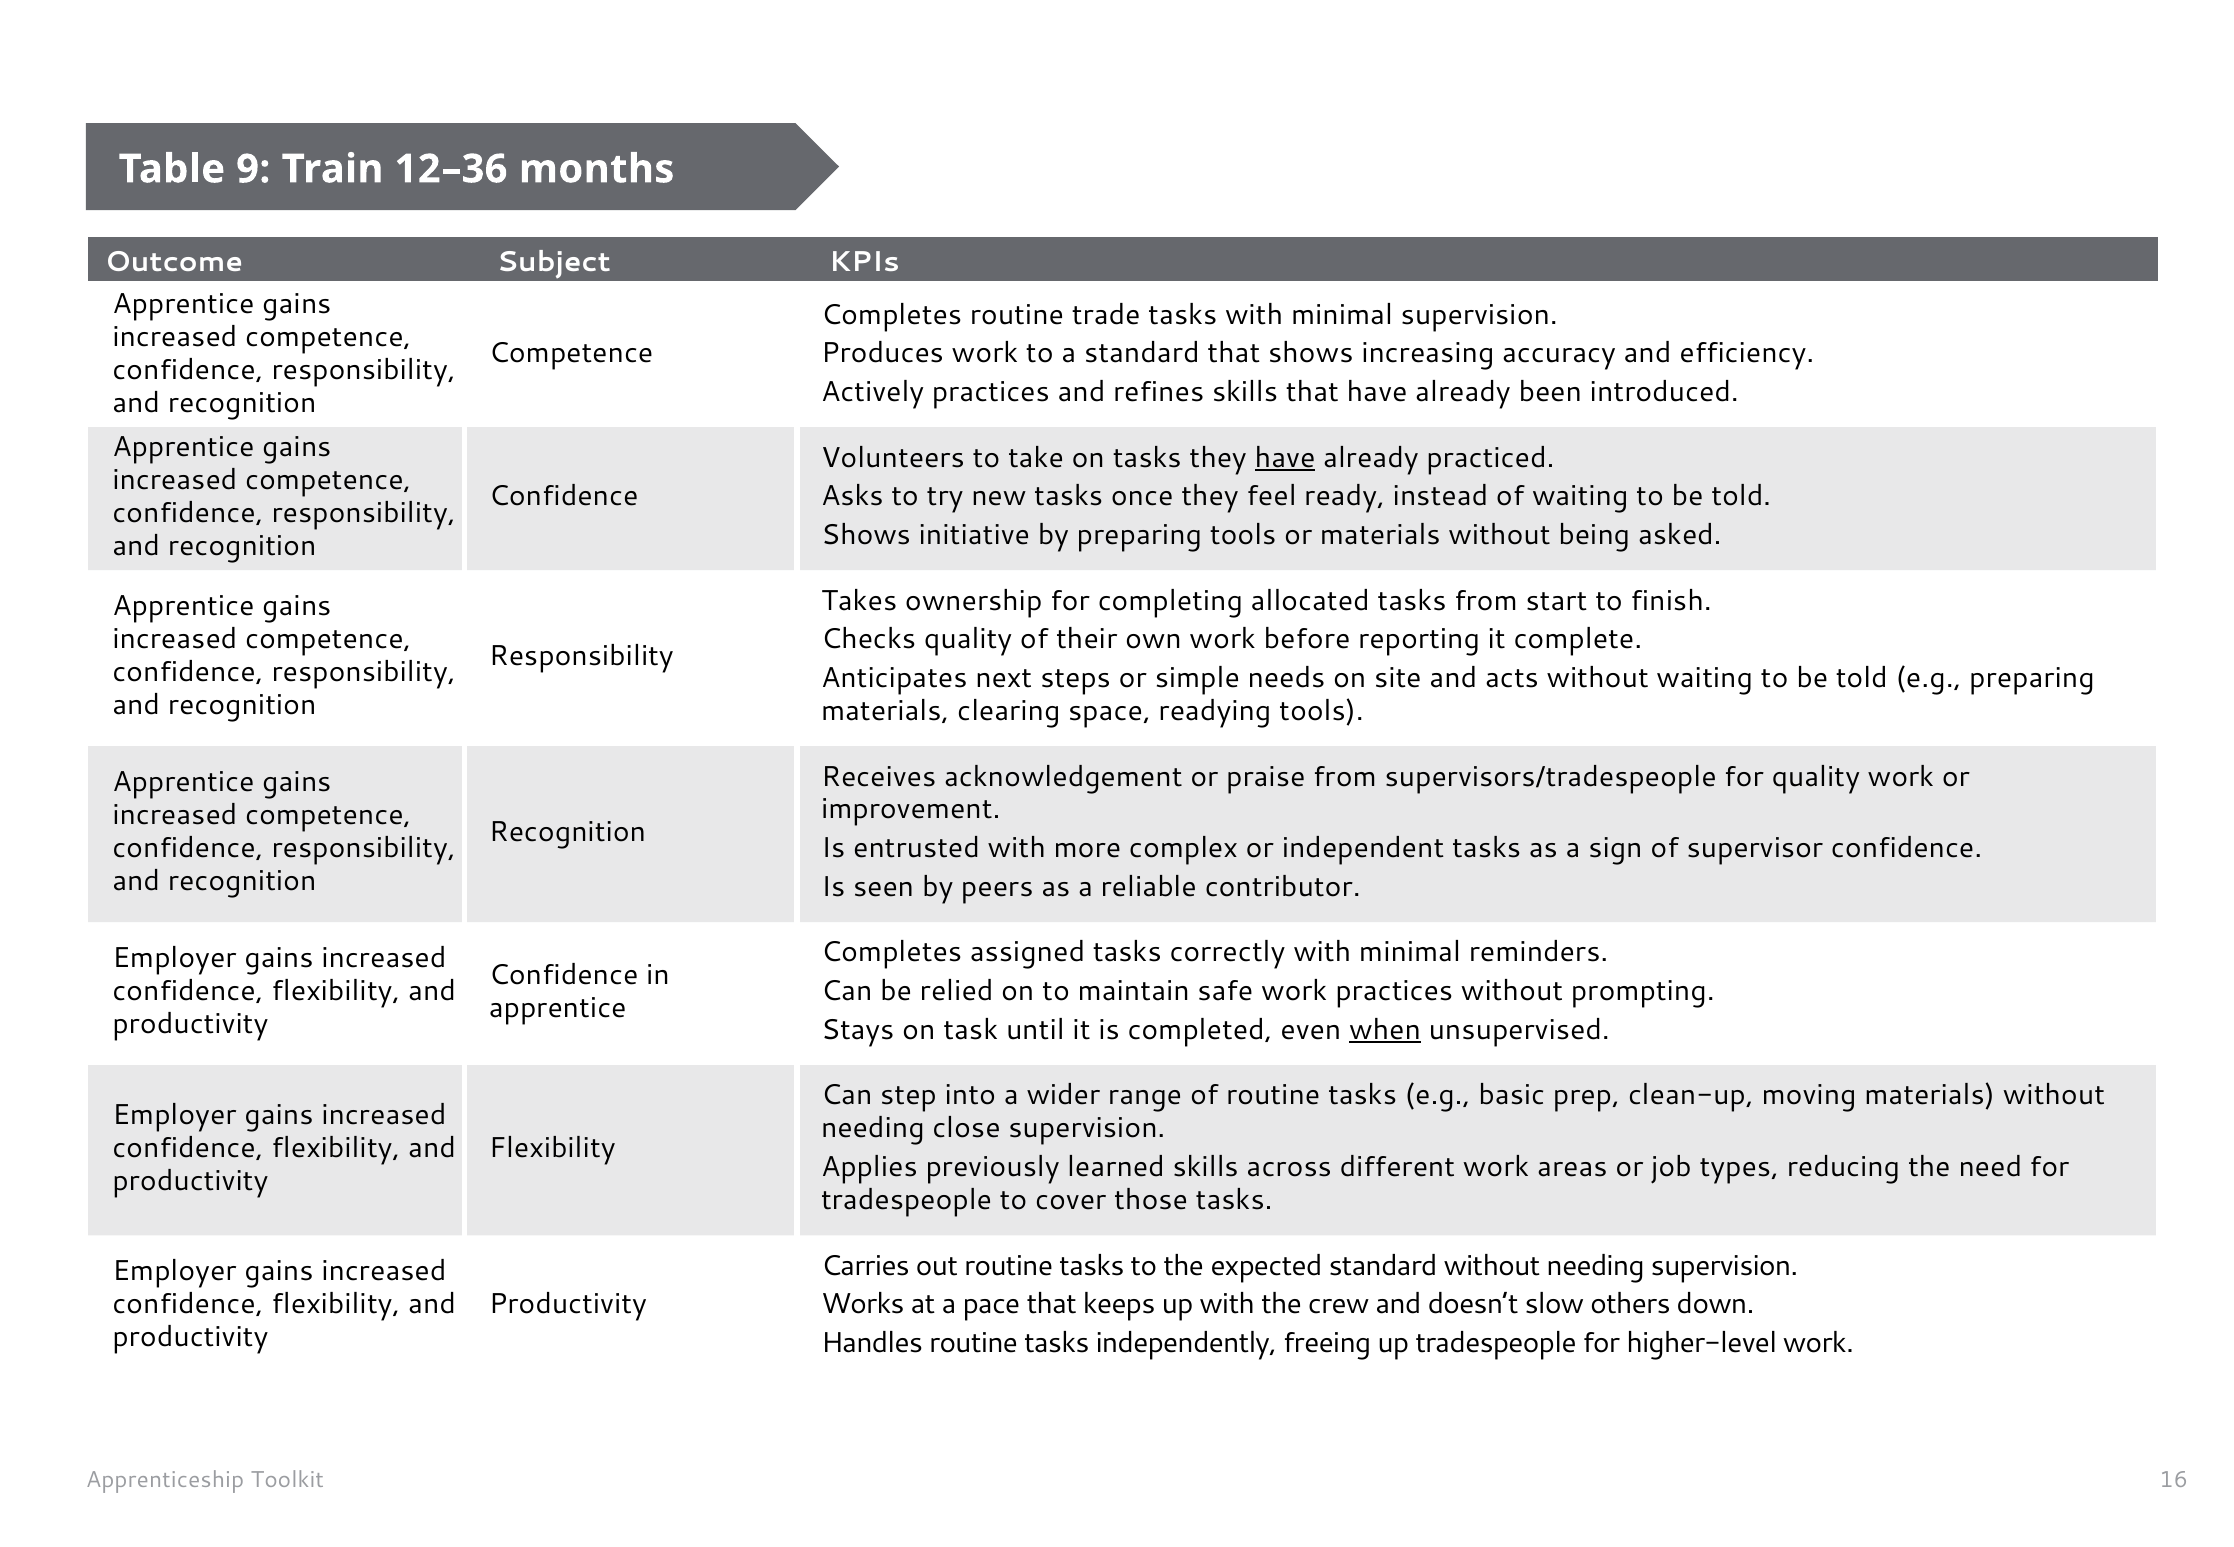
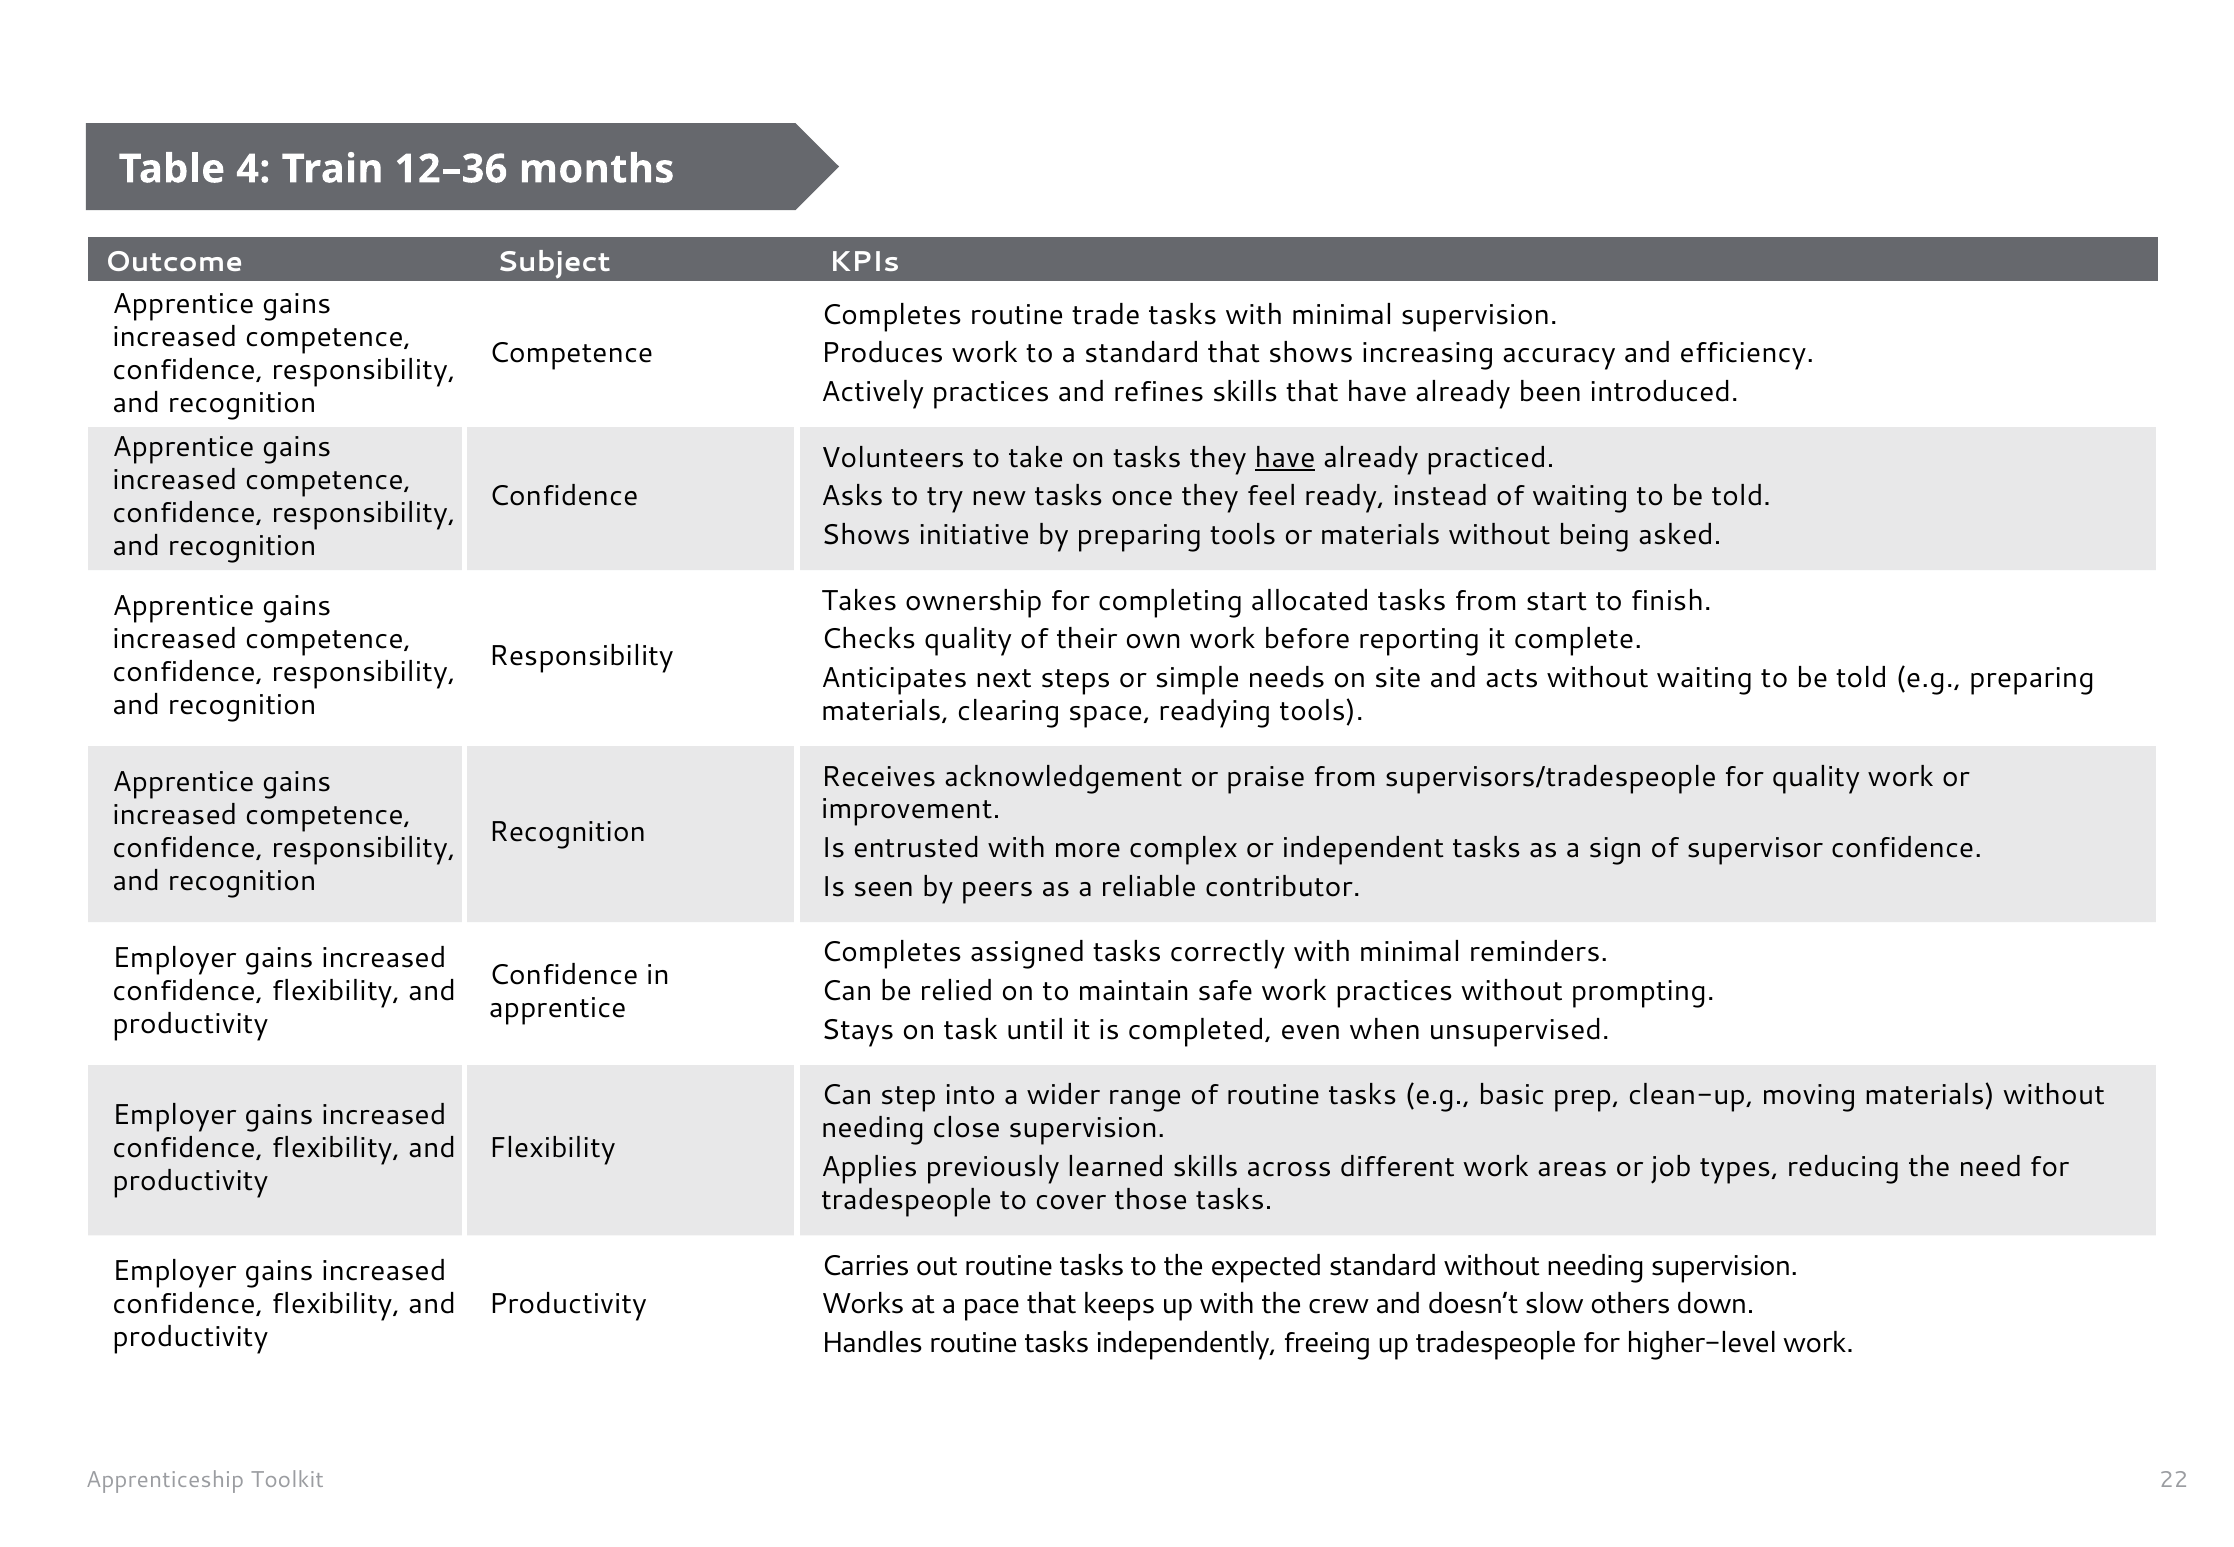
9: 9 -> 4
when underline: present -> none
16: 16 -> 22
